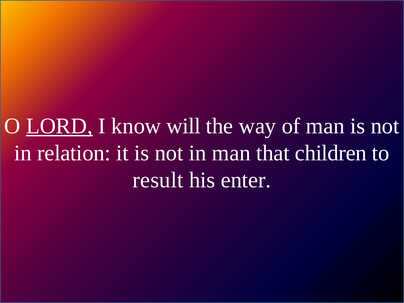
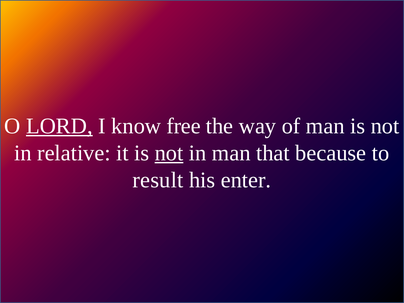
will: will -> free
relation: relation -> relative
not at (169, 153) underline: none -> present
children: children -> because
